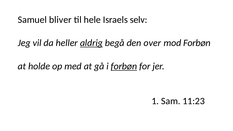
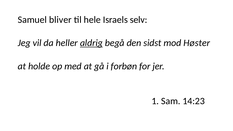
over: over -> sidst
mod Forbøn: Forbøn -> Høster
forbøn at (124, 66) underline: present -> none
11:23: 11:23 -> 14:23
